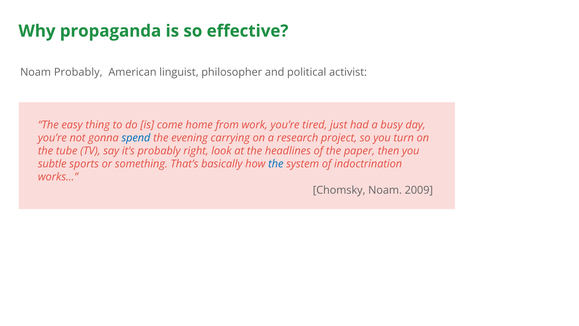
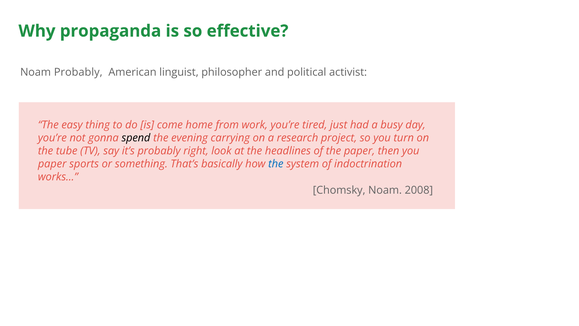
spend colour: blue -> black
subtle at (52, 164): subtle -> paper
2009: 2009 -> 2008
